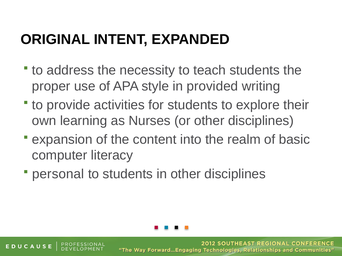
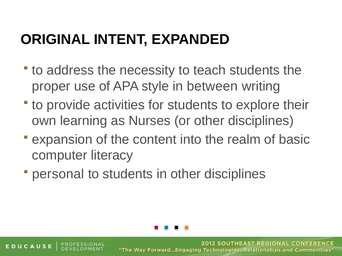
provided: provided -> between
